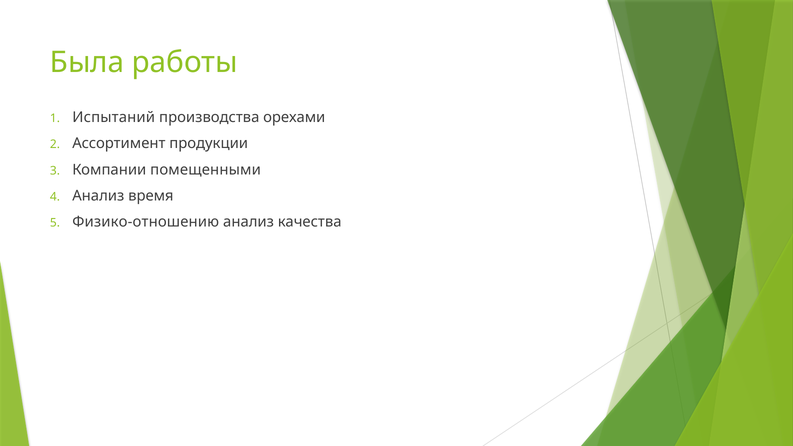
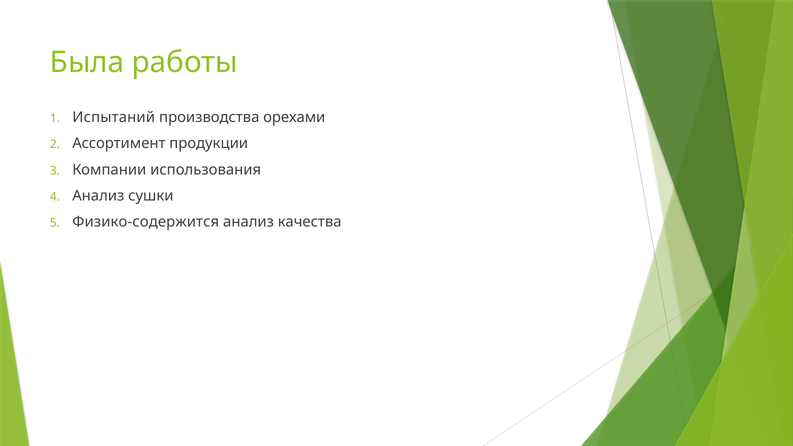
помещенными: помещенными -> использования
время: время -> сушки
Физико-отношению: Физико-отношению -> Физико-содержится
